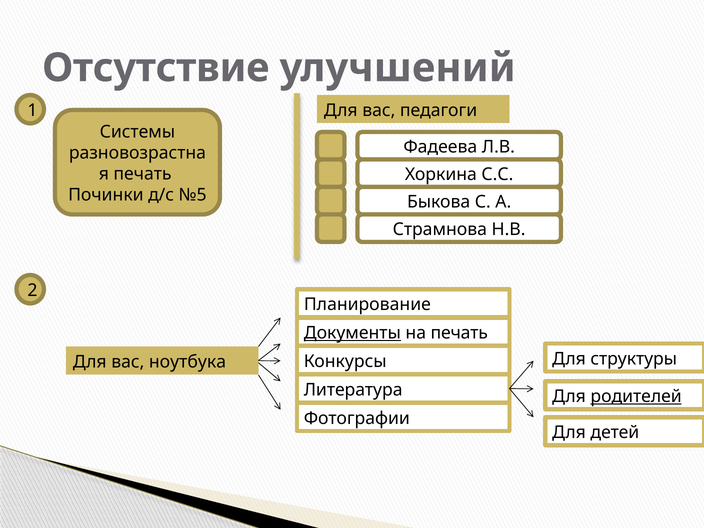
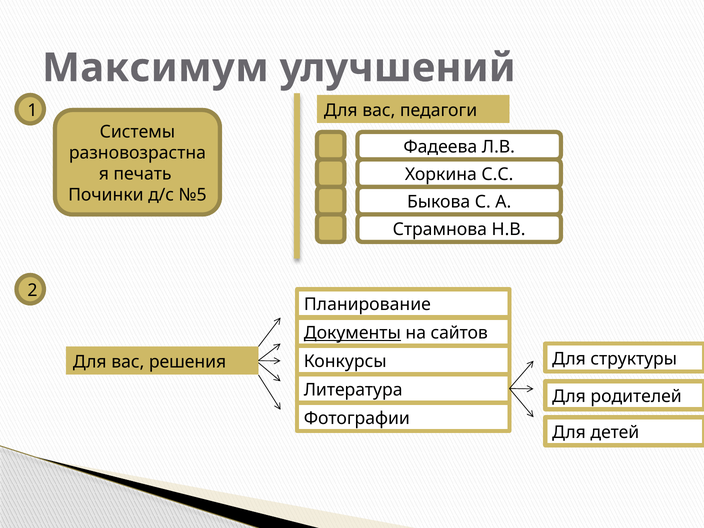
Отсутствие: Отсутствие -> Максимум
на печать: печать -> сайтов
ноутбука: ноутбука -> решения
родителей underline: present -> none
